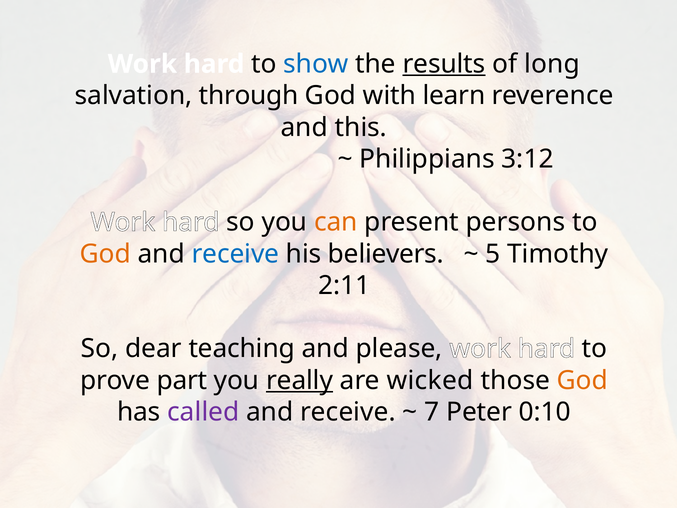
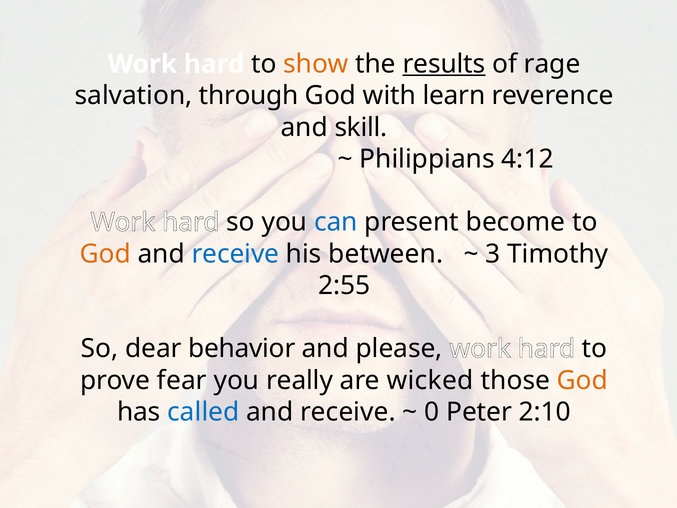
show colour: blue -> orange
long: long -> rage
this: this -> skill
3:12: 3:12 -> 4:12
can colour: orange -> blue
persons: persons -> become
believers: believers -> between
5: 5 -> 3
2:11: 2:11 -> 2:55
teaching: teaching -> behavior
part: part -> fear
really underline: present -> none
called colour: purple -> blue
7: 7 -> 0
0:10: 0:10 -> 2:10
